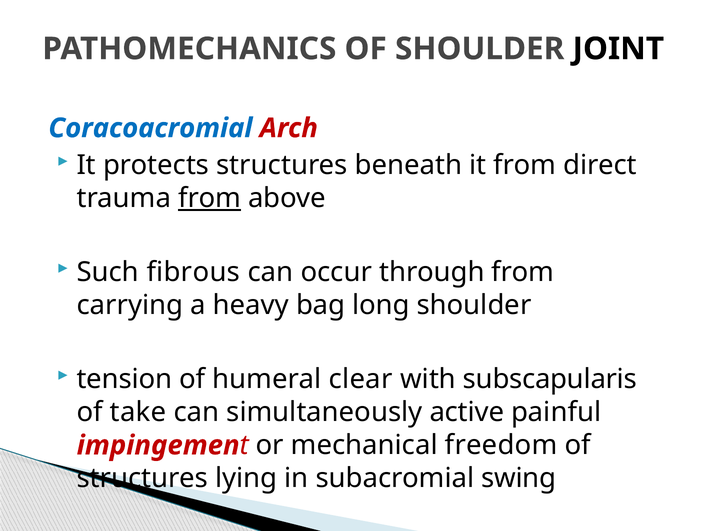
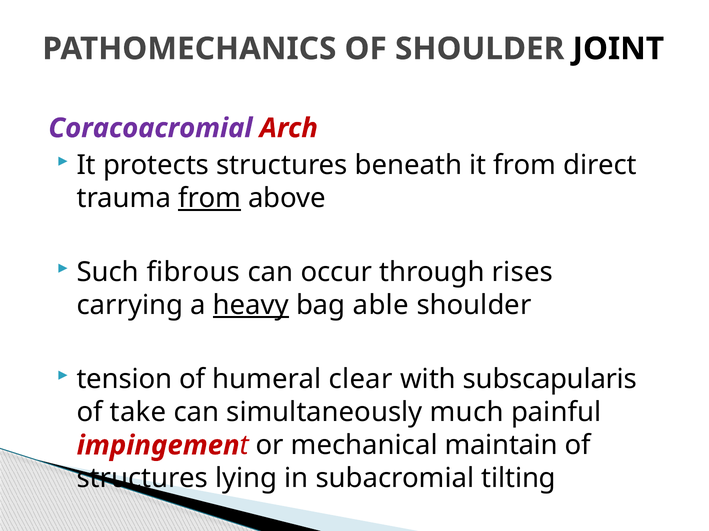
Coracoacromial colour: blue -> purple
through from: from -> rises
heavy underline: none -> present
long: long -> able
active: active -> much
freedom: freedom -> maintain
swing: swing -> tilting
